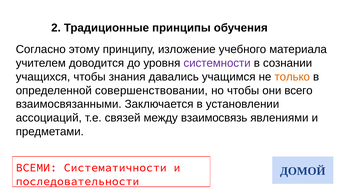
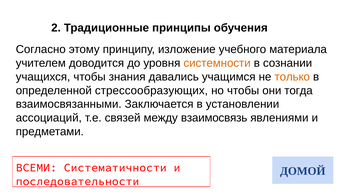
системности colour: purple -> orange
совершенствовании: совершенствовании -> стрессообразующих
всего: всего -> тогда
